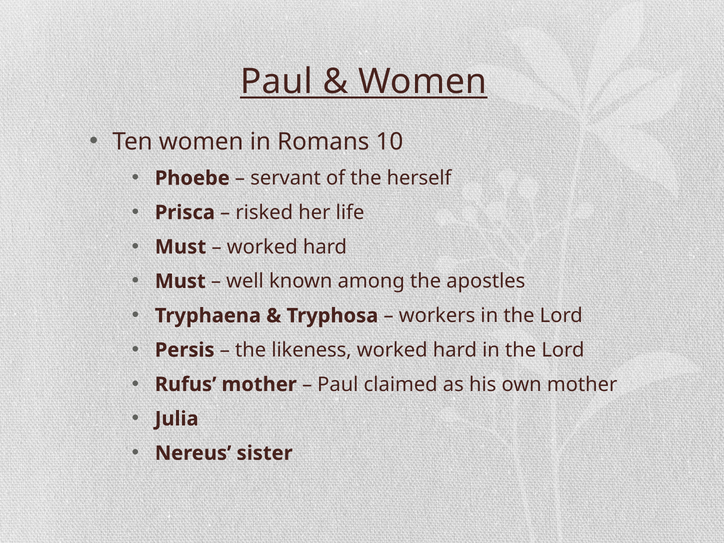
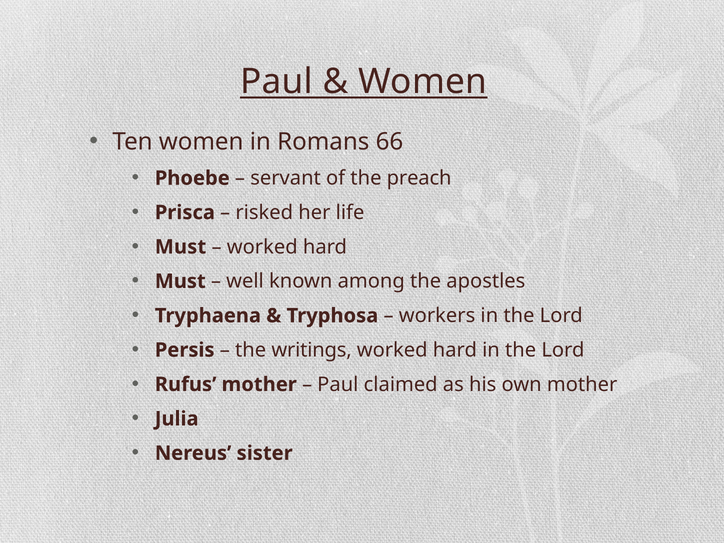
10: 10 -> 66
herself: herself -> preach
likeness: likeness -> writings
